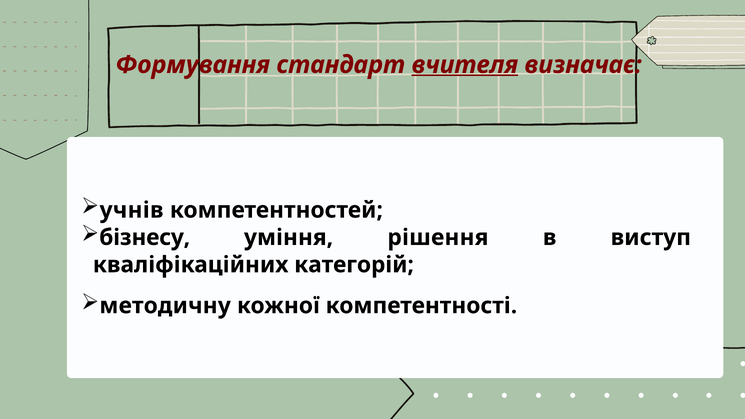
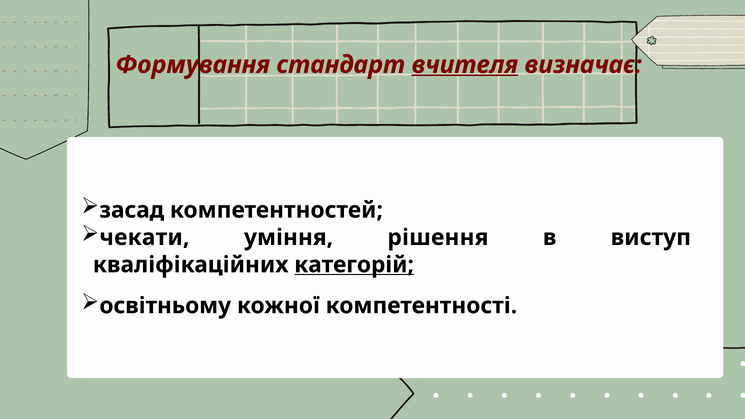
учнів: учнів -> засад
бізнесу: бізнесу -> чекати
категорій underline: none -> present
методичну: методичну -> освітньому
